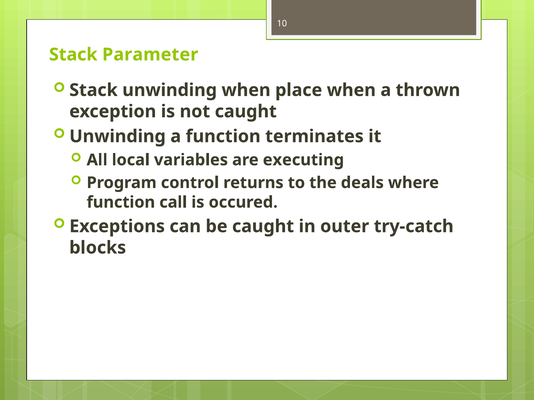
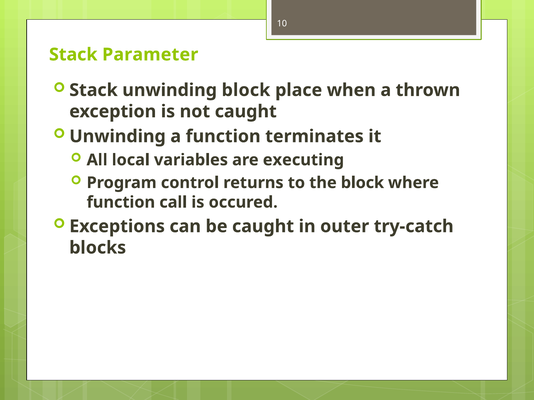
unwinding when: when -> block
the deals: deals -> block
